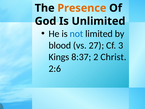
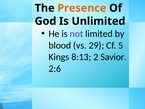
not colour: blue -> purple
27: 27 -> 29
3: 3 -> 5
8:37: 8:37 -> 8:13
Christ: Christ -> Savior
